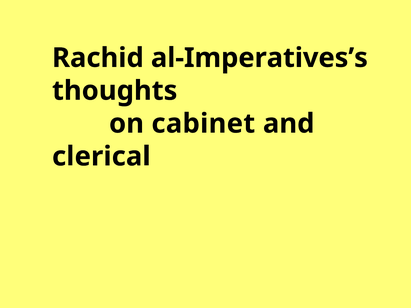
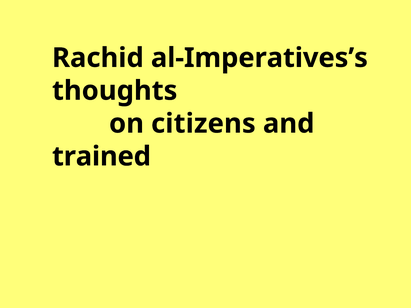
cabinet: cabinet -> citizens
clerical: clerical -> trained
